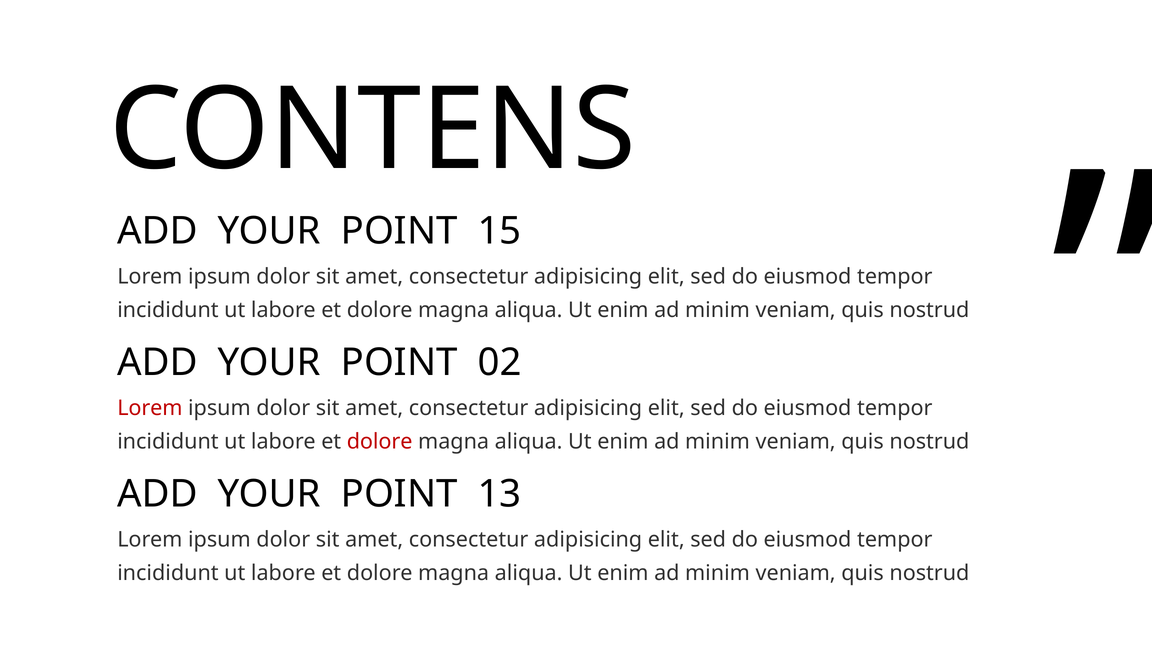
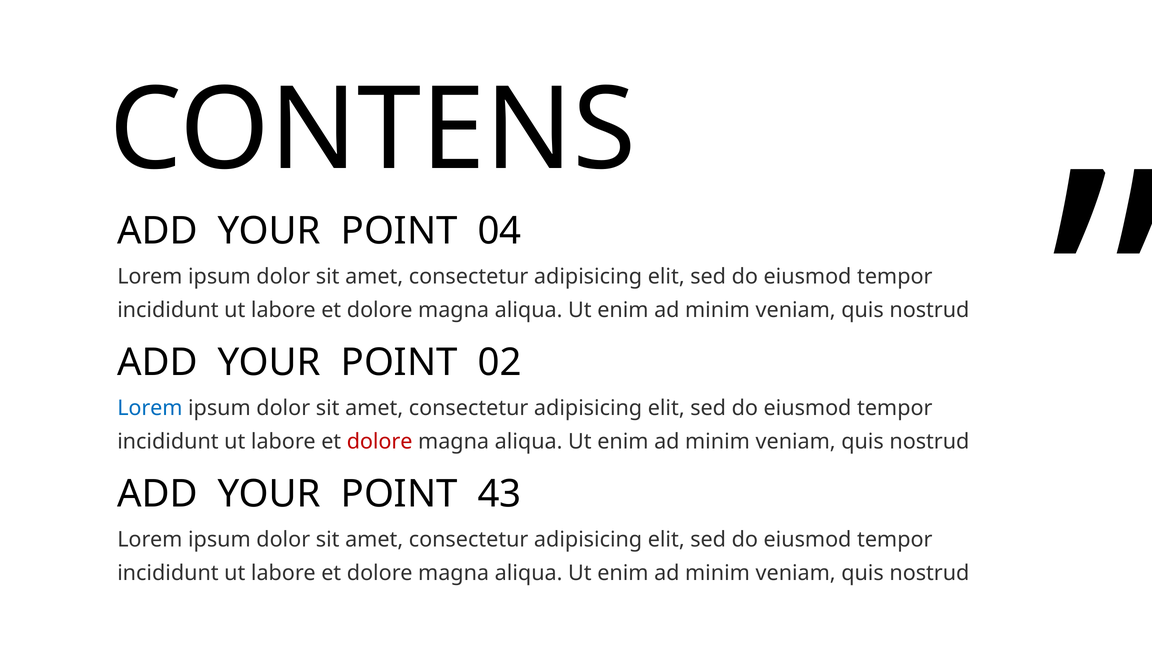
15: 15 -> 04
Lorem at (150, 408) colour: red -> blue
13: 13 -> 43
